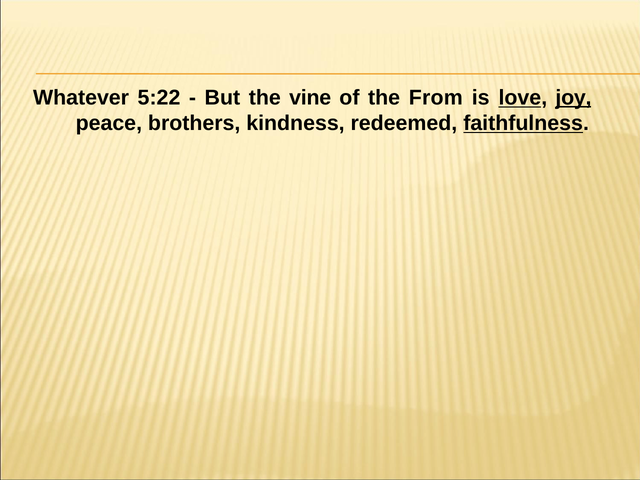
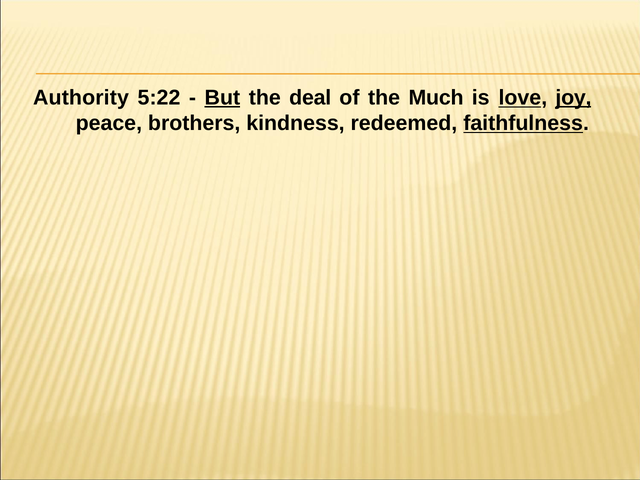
Whatever: Whatever -> Authority
But underline: none -> present
vine: vine -> deal
From: From -> Much
